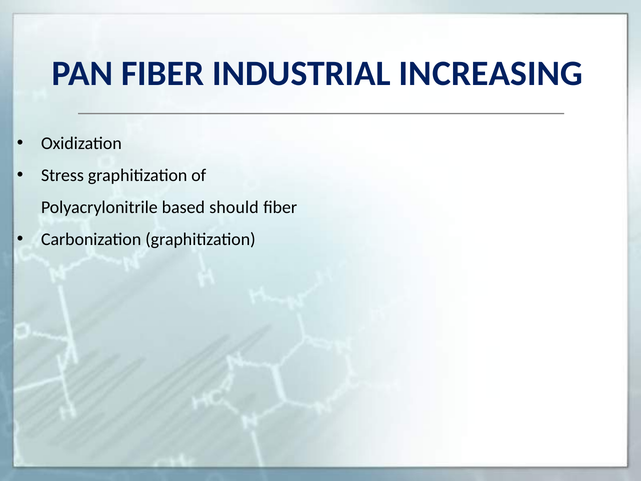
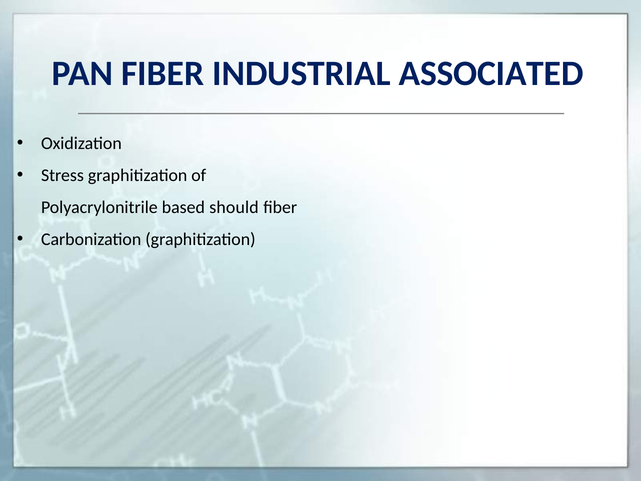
INCREASING: INCREASING -> ASSOCIATED
